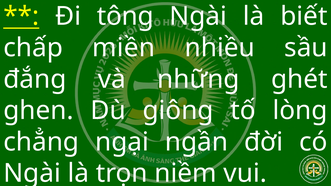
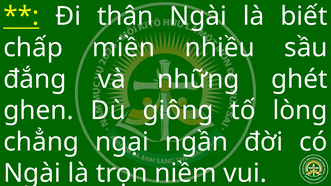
tông: tông -> thân
